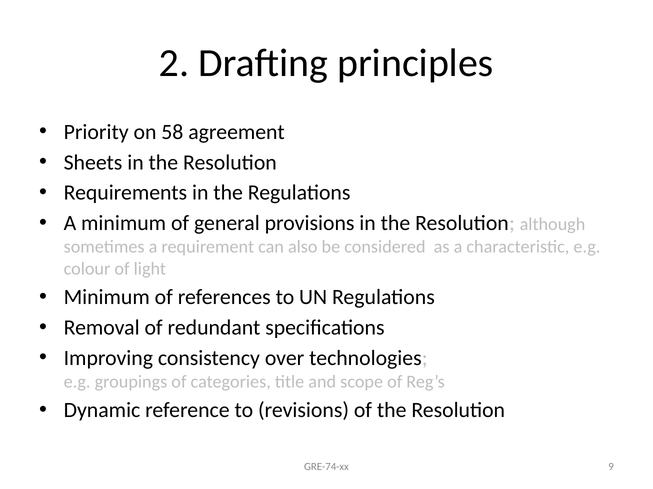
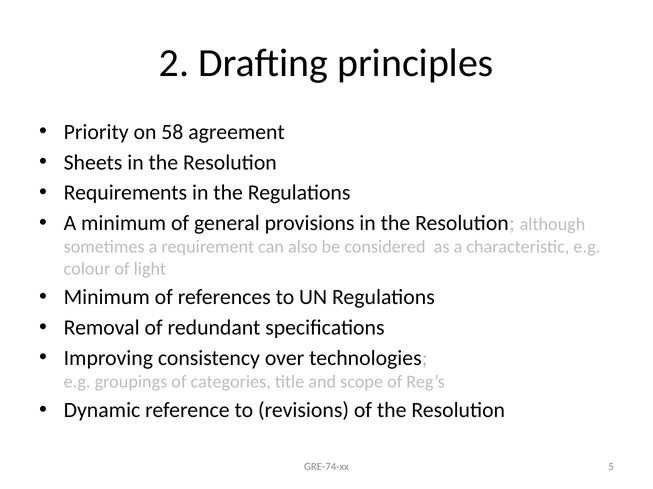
9: 9 -> 5
